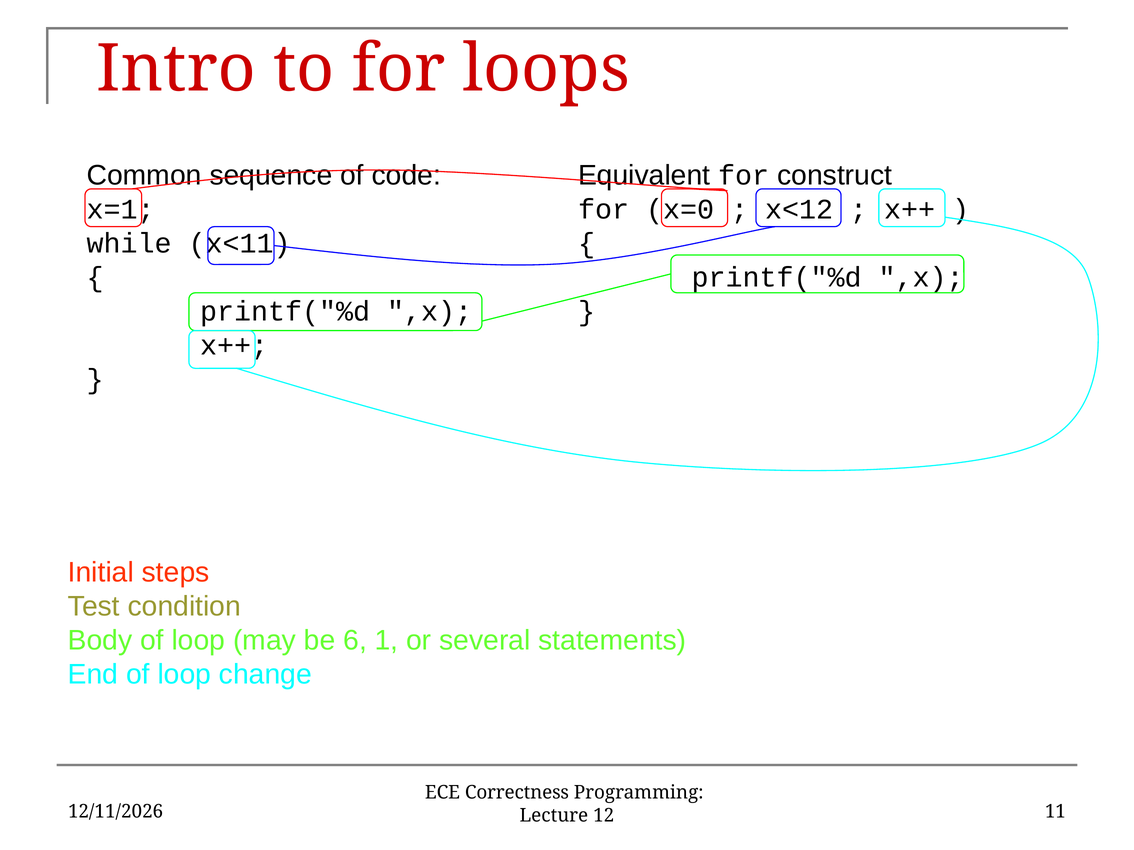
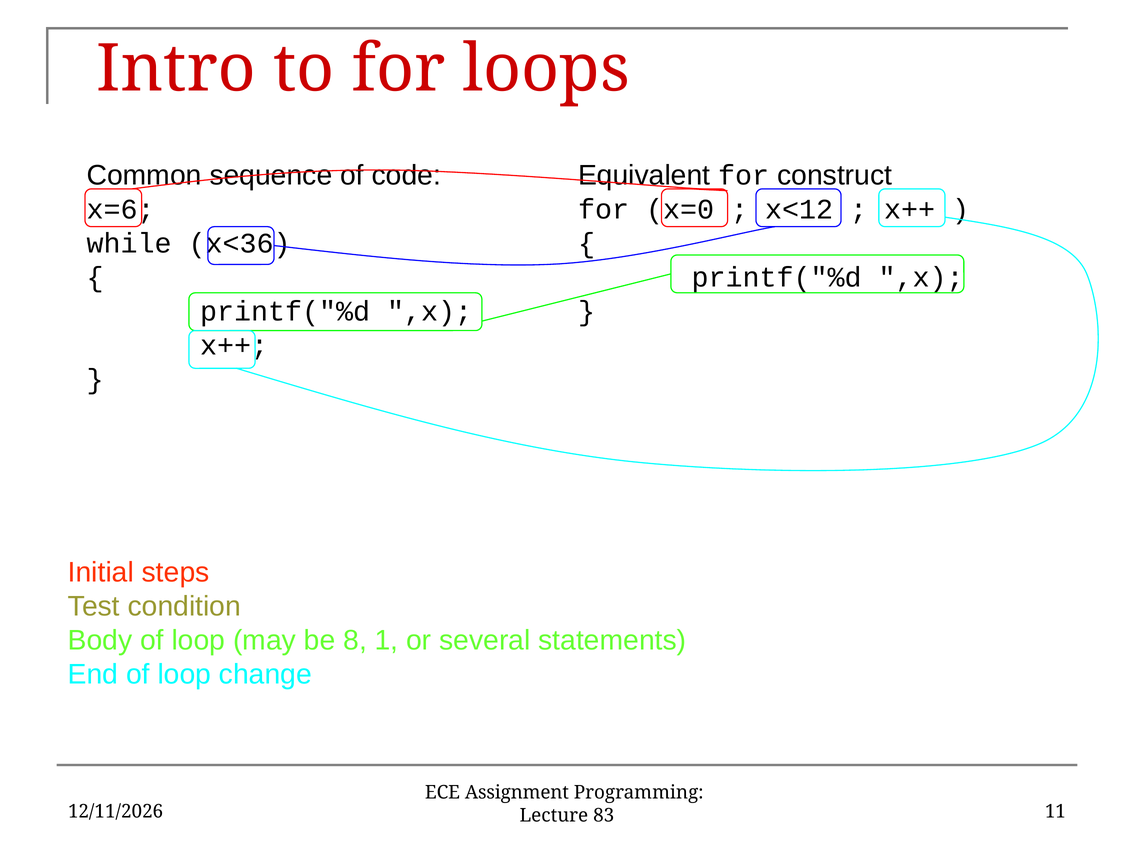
x=1: x=1 -> x=6
x<11: x<11 -> x<36
6: 6 -> 8
Correctness: Correctness -> Assignment
12: 12 -> 83
